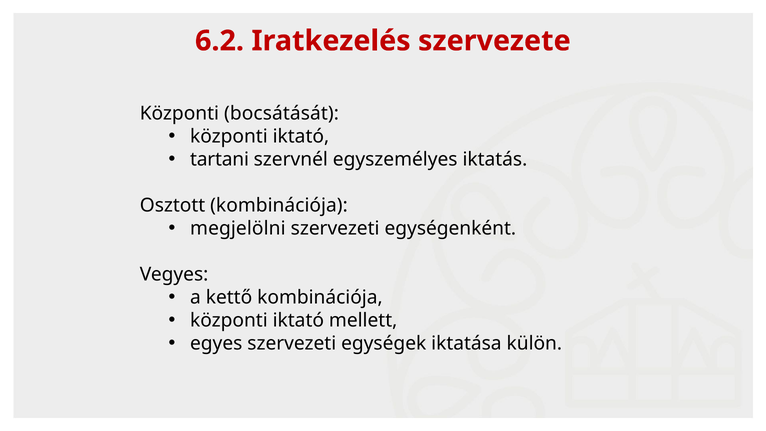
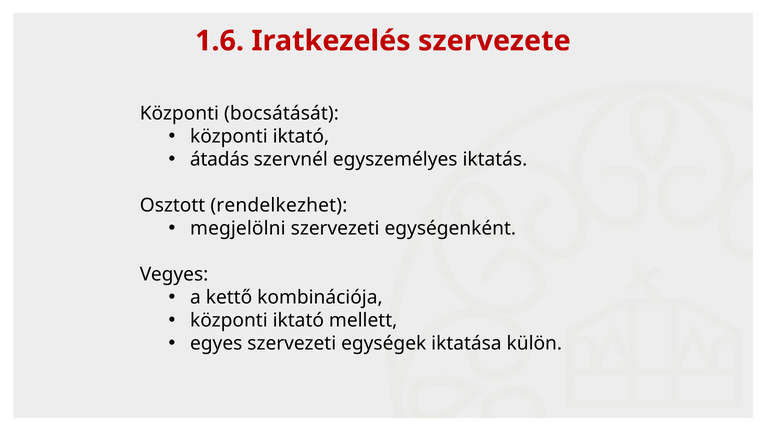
6.2: 6.2 -> 1.6
tartani: tartani -> átadás
Osztott kombinációja: kombinációja -> rendelkezhet
